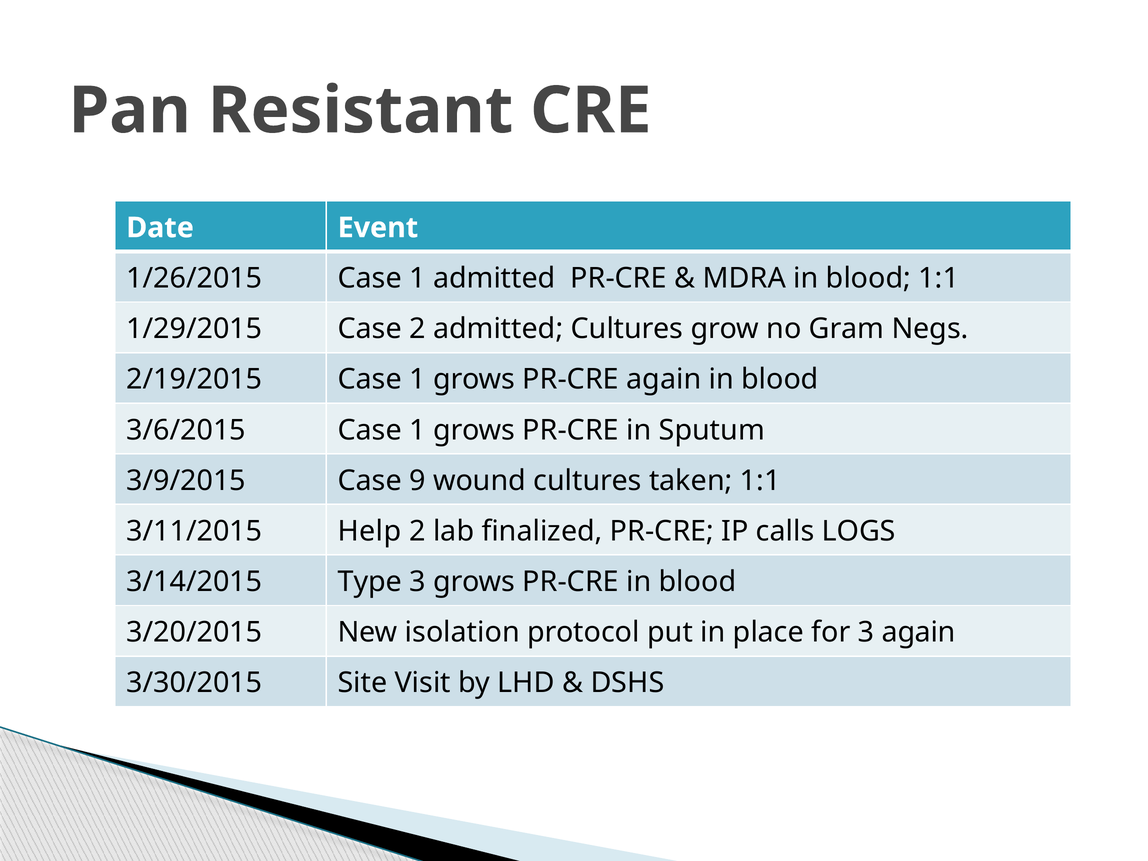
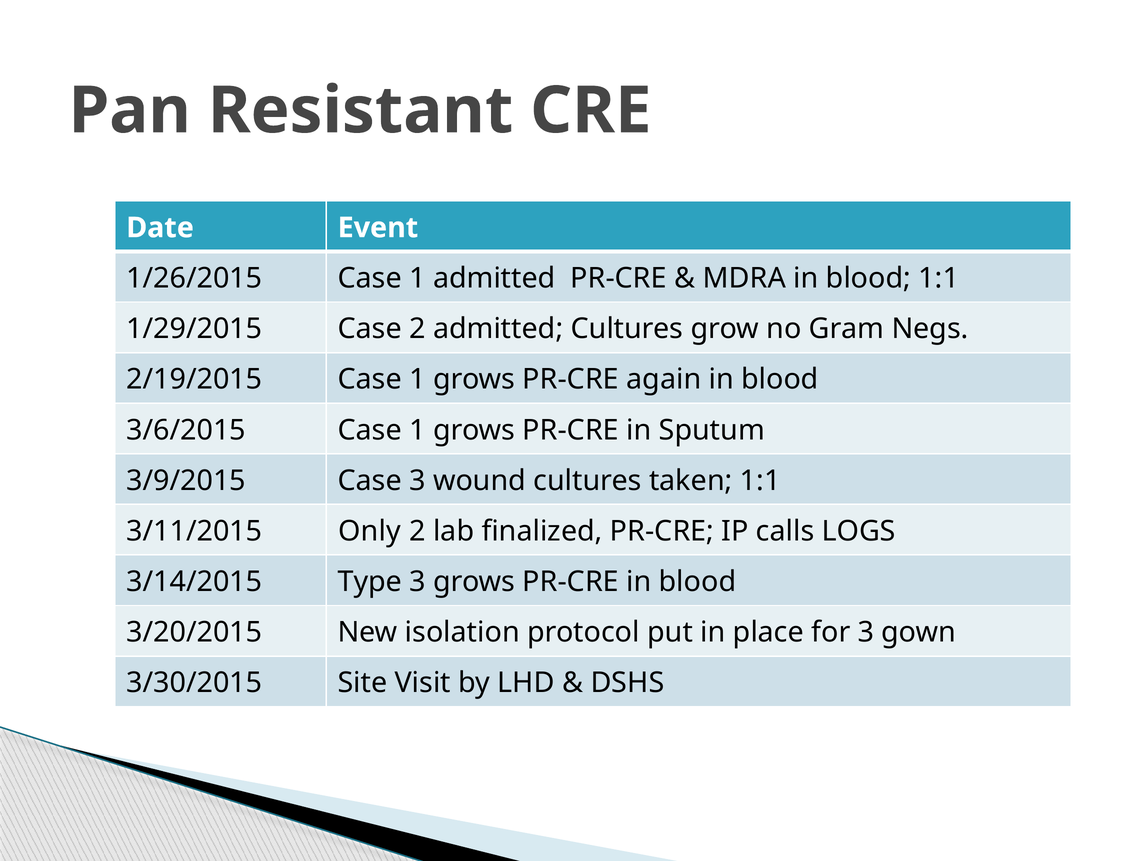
Case 9: 9 -> 3
Help: Help -> Only
3 again: again -> gown
